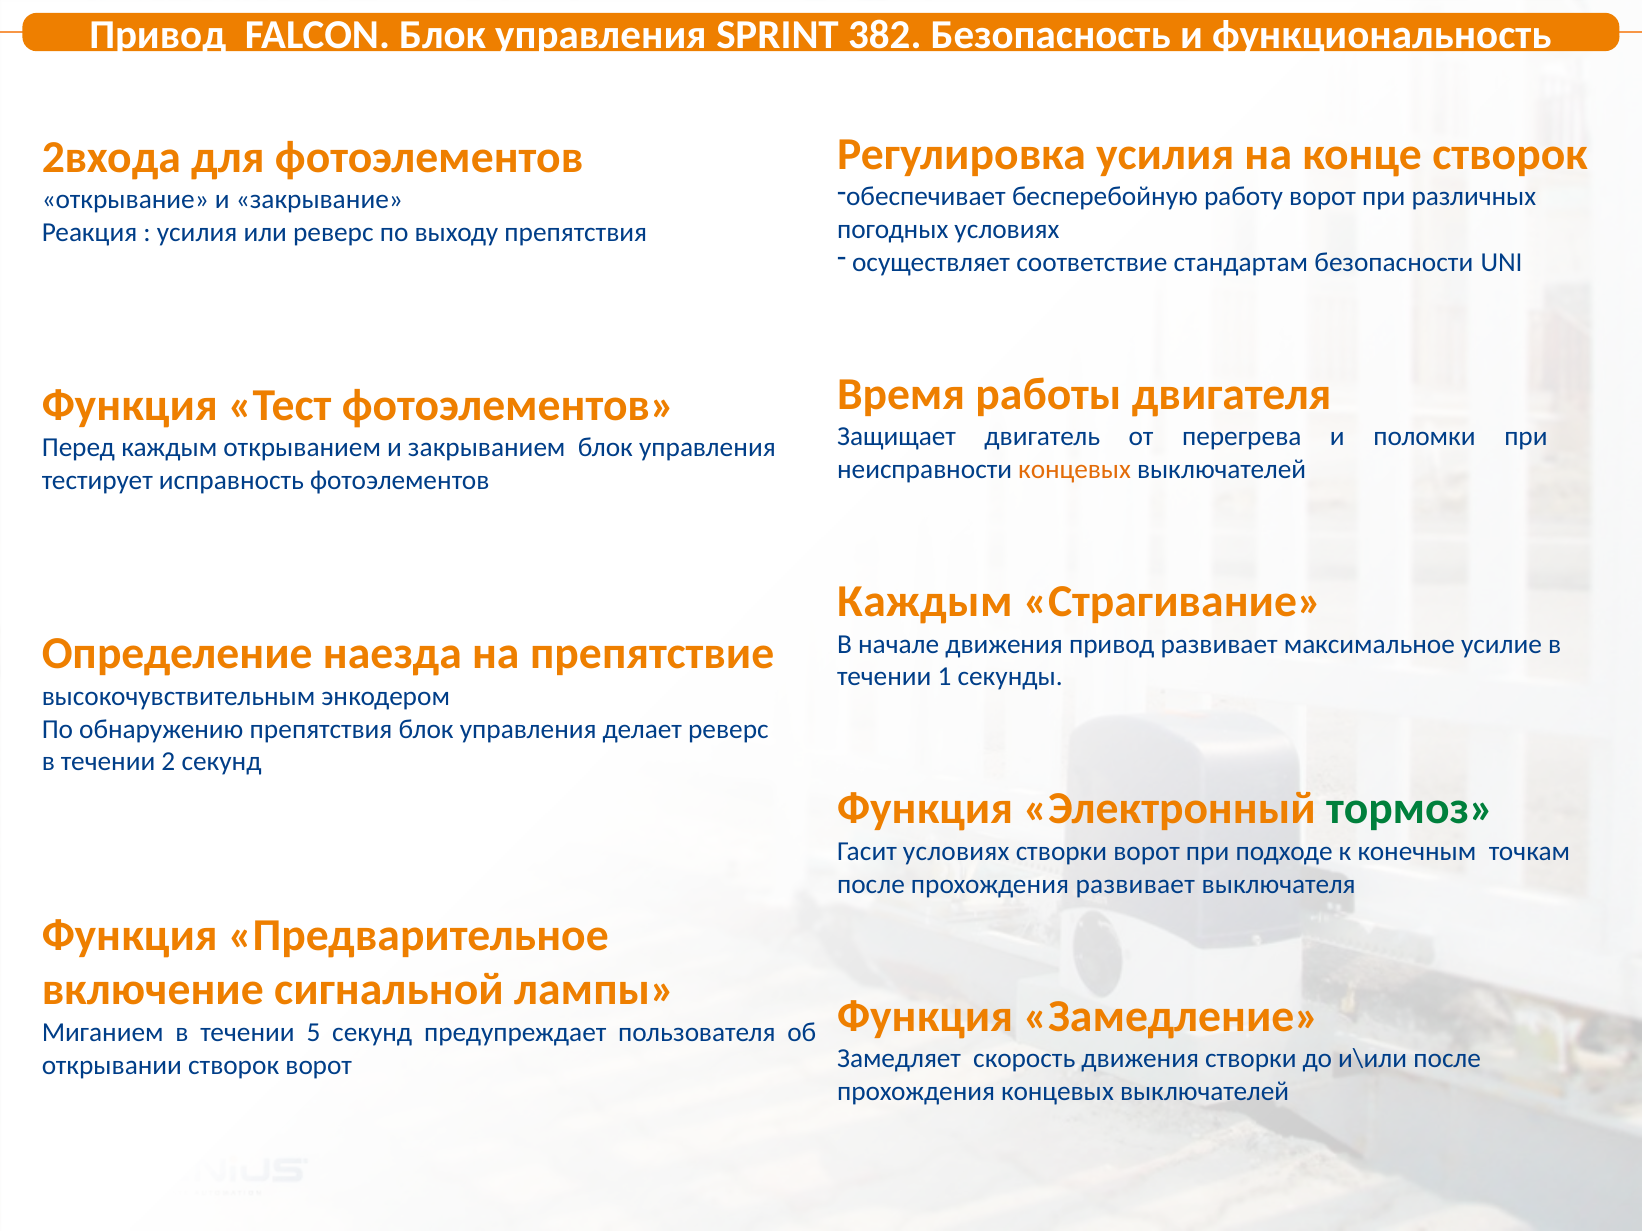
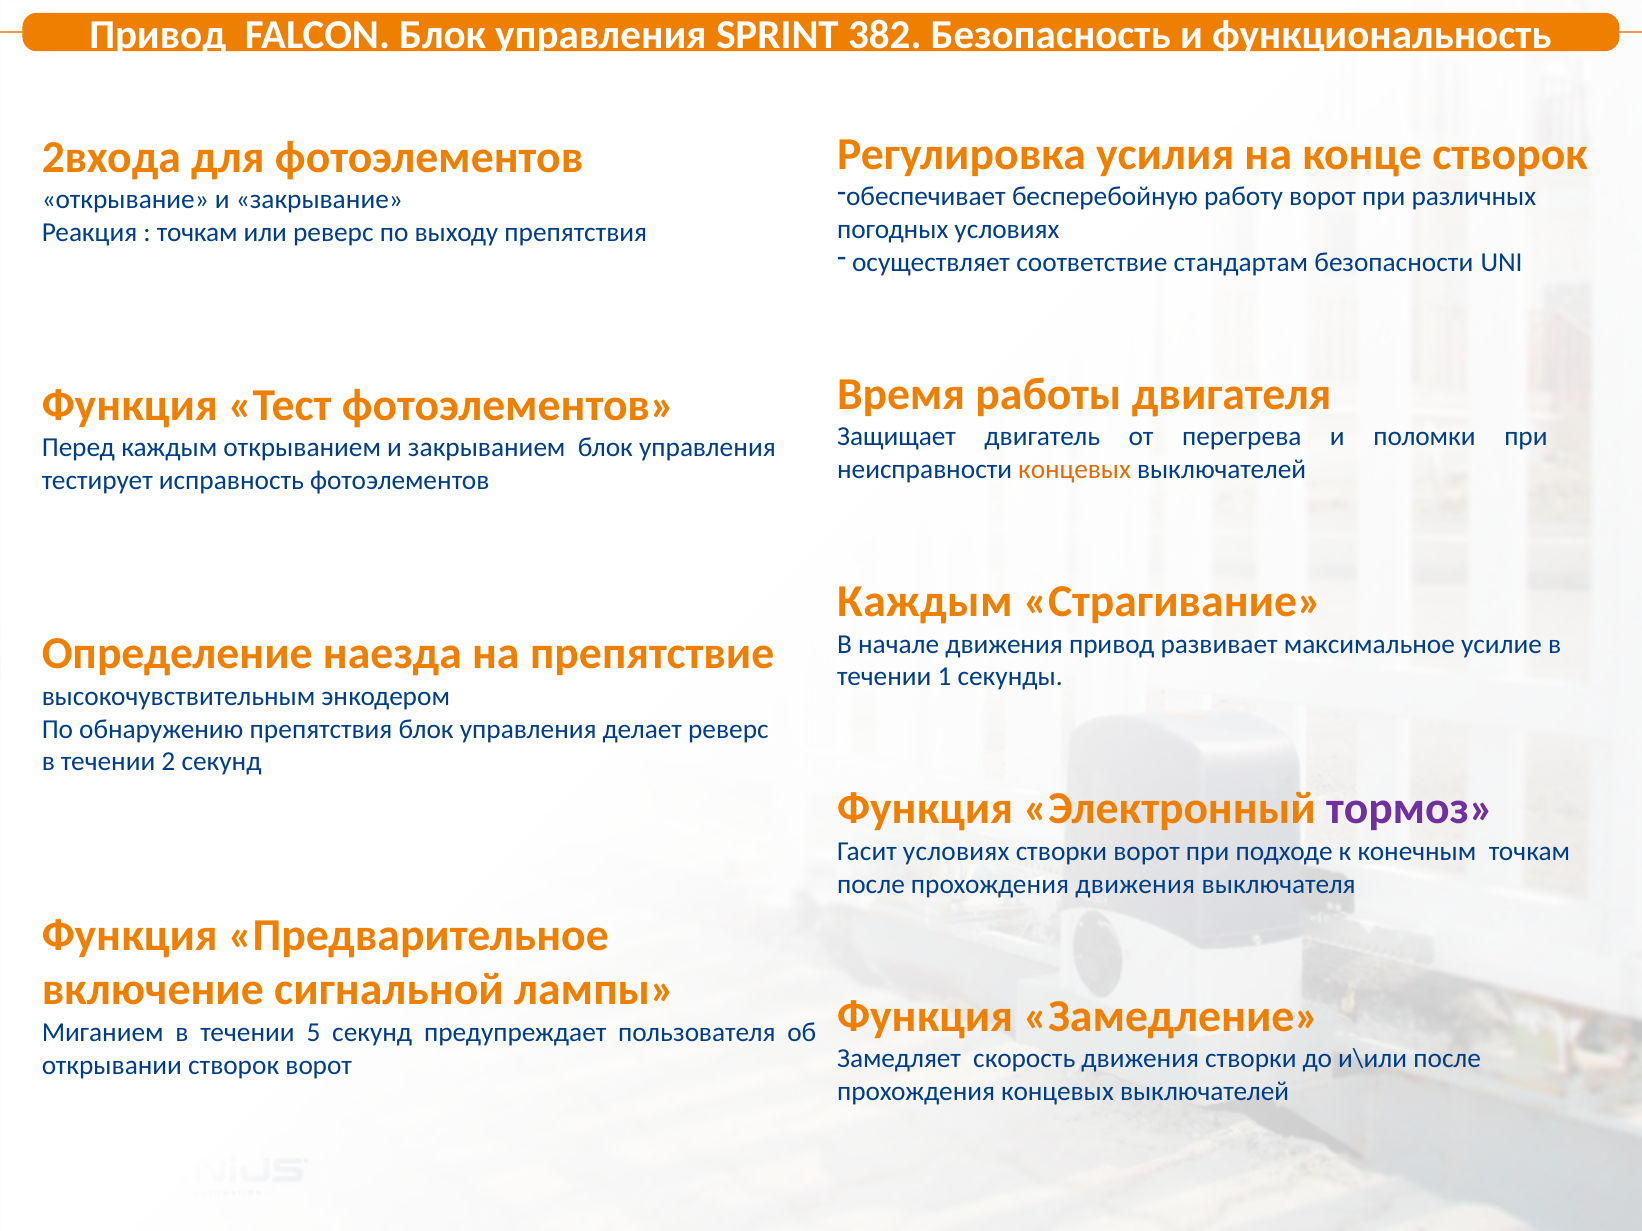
усилия at (197, 232): усилия -> точкам
тормоз colour: green -> purple
прохождения развивает: развивает -> движения
